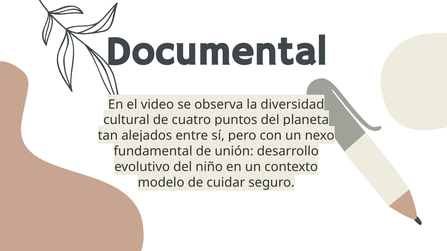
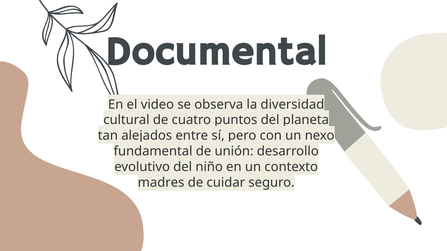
modelo: modelo -> madres
